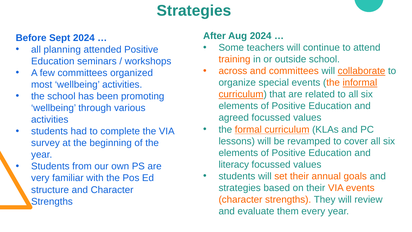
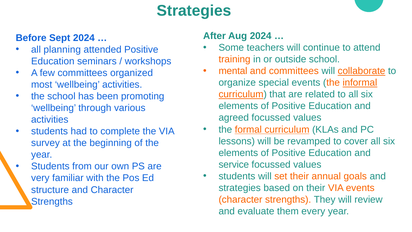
across: across -> mental
literacy: literacy -> service
